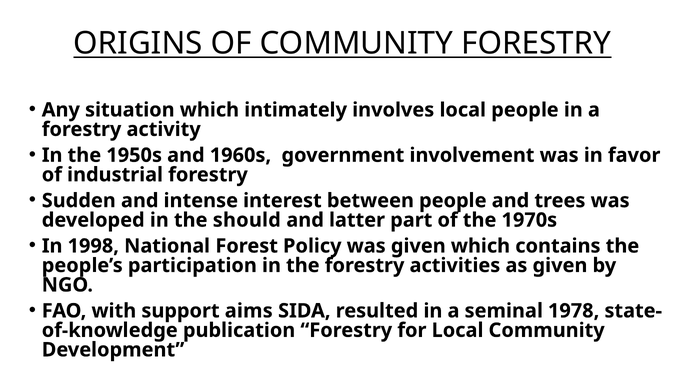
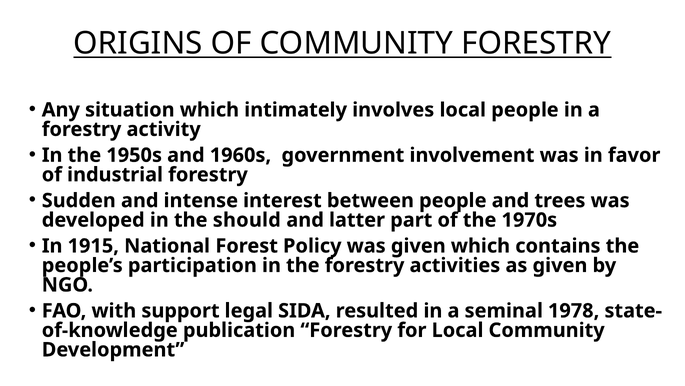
1998: 1998 -> 1915
aims: aims -> legal
